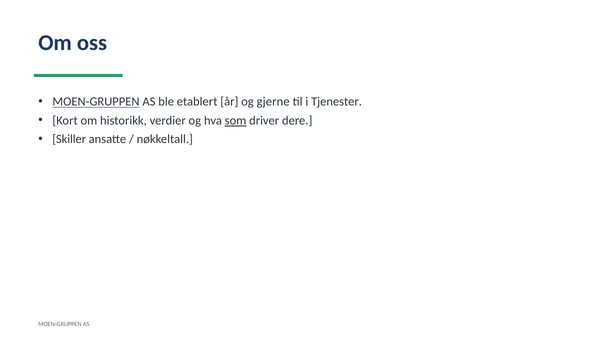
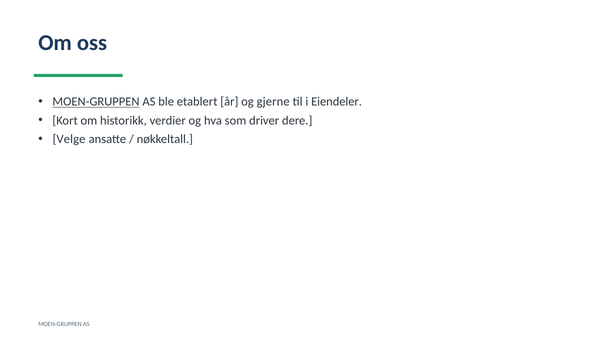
Tjenester: Tjenester -> Eiendeler
som underline: present -> none
Skiller: Skiller -> Velge
